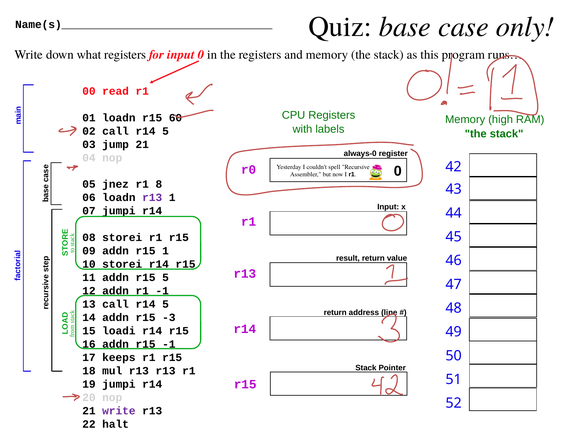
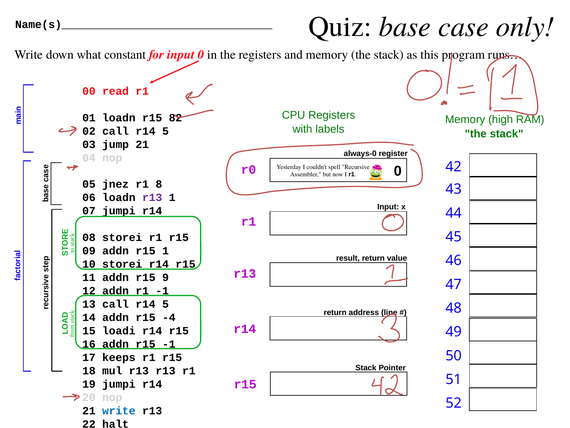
what registers: registers -> constant
60: 60 -> 82
r15 5: 5 -> 9
-3: -3 -> -4
write at (119, 410) colour: purple -> blue
